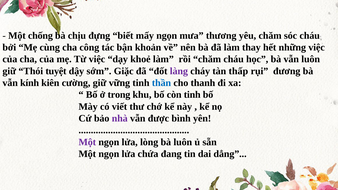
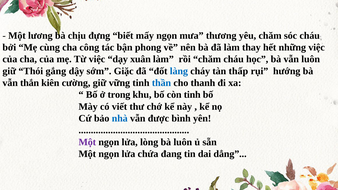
chống: chống -> lương
khoản: khoản -> phong
khoẻ: khoẻ -> xuân
tuyệt: tuyệt -> gắng
làng colour: purple -> blue
đương: đương -> hướng
kính: kính -> thắn
nhà colour: purple -> blue
